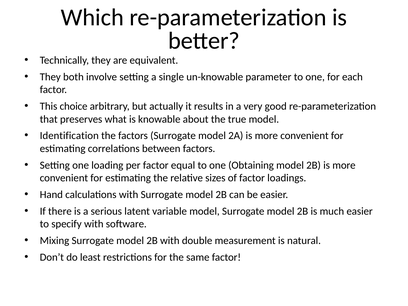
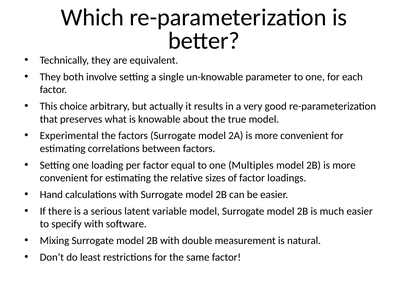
Identification: Identification -> Experimental
Obtaining: Obtaining -> Multiples
